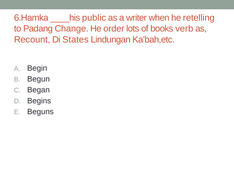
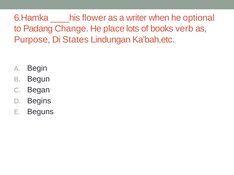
public: public -> flower
retelling: retelling -> optional
order: order -> place
Recount: Recount -> Purpose
